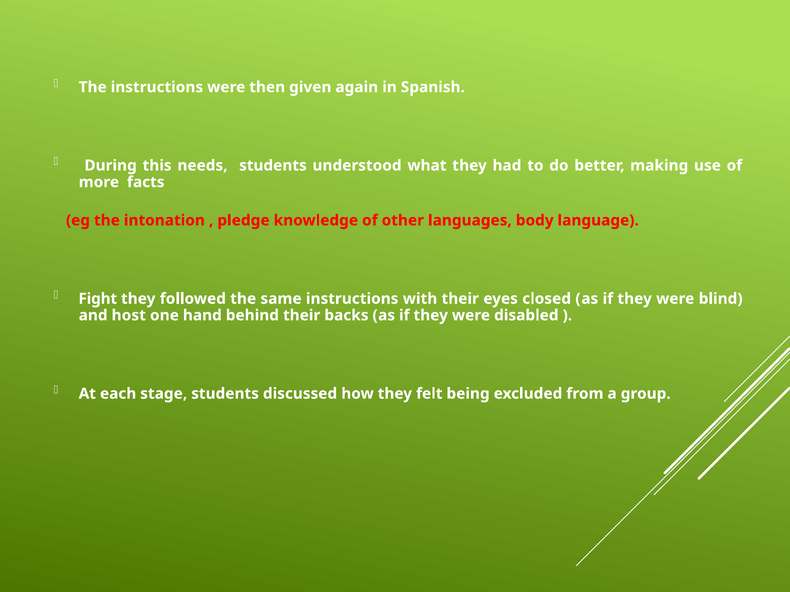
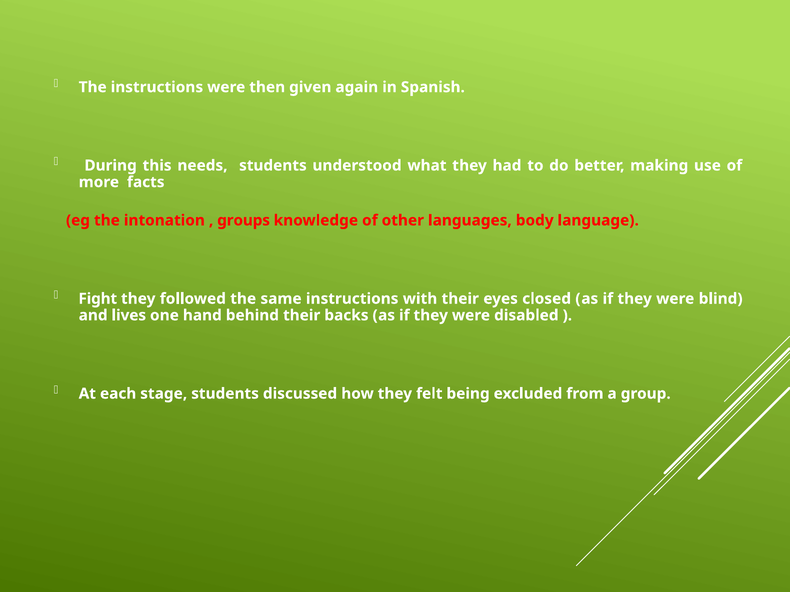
pledge: pledge -> groups
host: host -> lives
